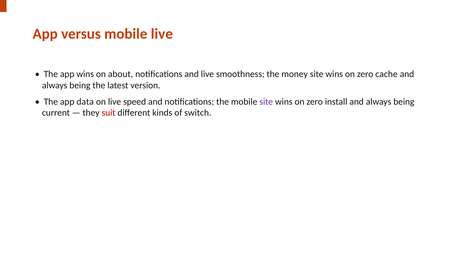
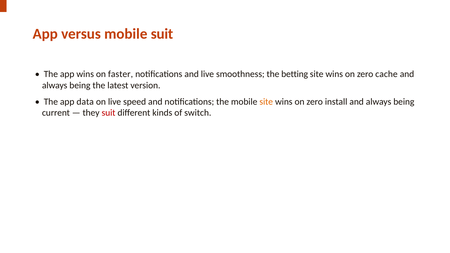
mobile live: live -> suit
about: about -> faster
money: money -> betting
site at (266, 102) colour: purple -> orange
